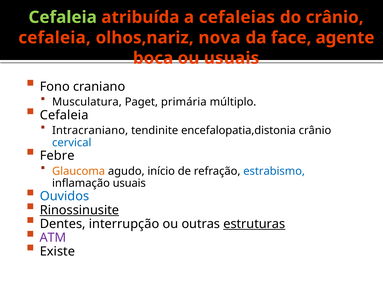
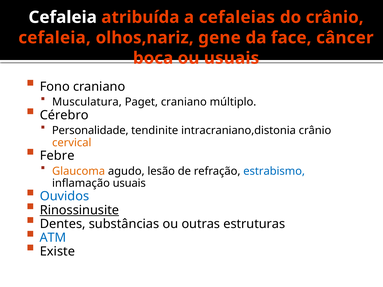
Cefaleia at (63, 17) colour: light green -> white
nova: nova -> gene
agente: agente -> câncer
Paget primária: primária -> craniano
Cefaleia at (64, 115): Cefaleia -> Cérebro
Intracraniano: Intracraniano -> Personalidade
encefalopatia,distonia: encefalopatia,distonia -> intracraniano,distonia
cervical colour: blue -> orange
início: início -> lesão
interrupção: interrupção -> substâncias
estruturas underline: present -> none
ATM colour: purple -> blue
